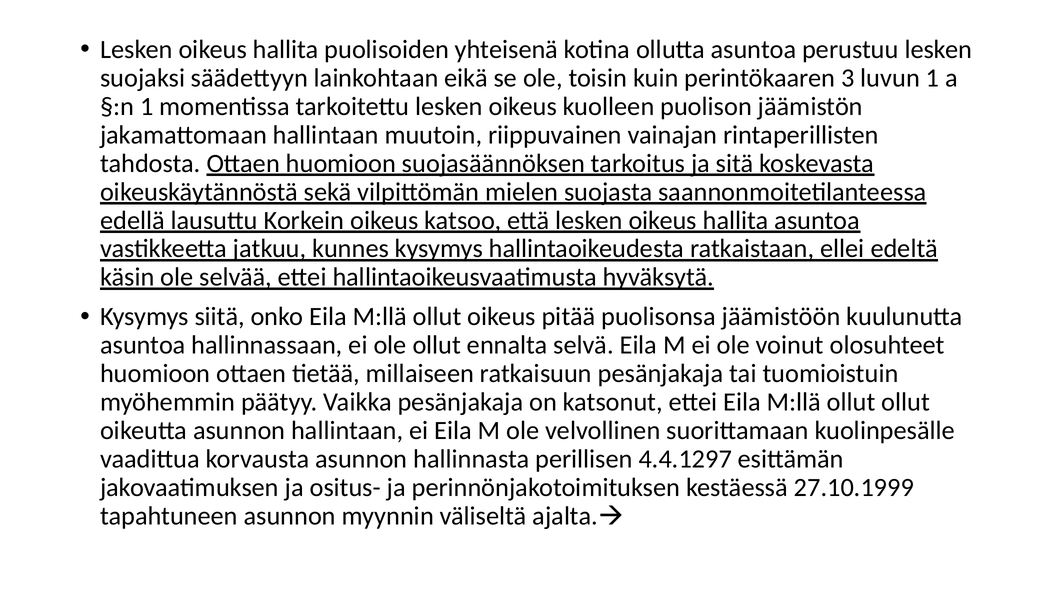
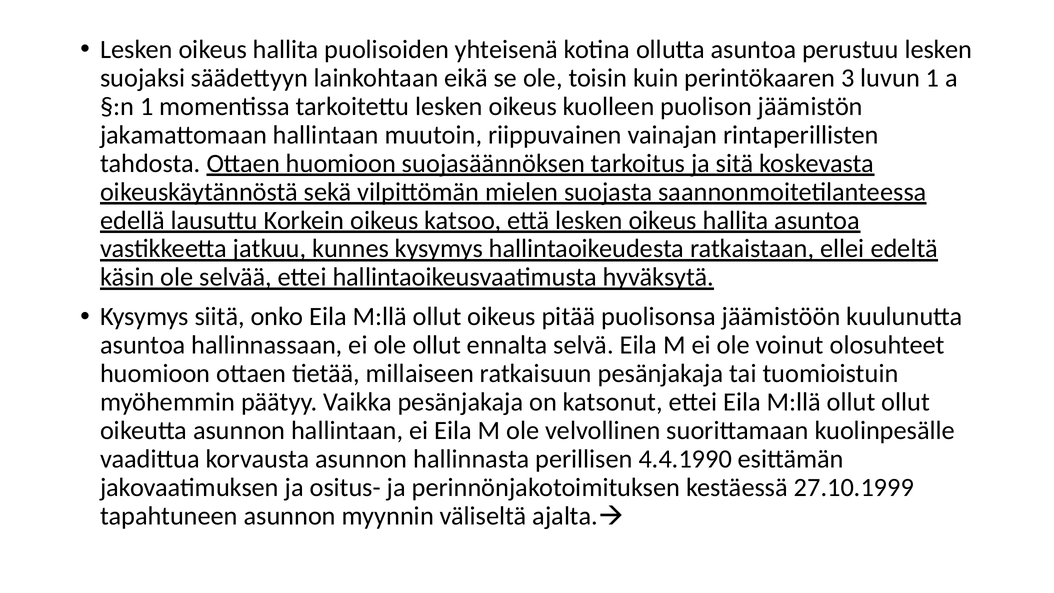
4.4.1297: 4.4.1297 -> 4.4.1990
